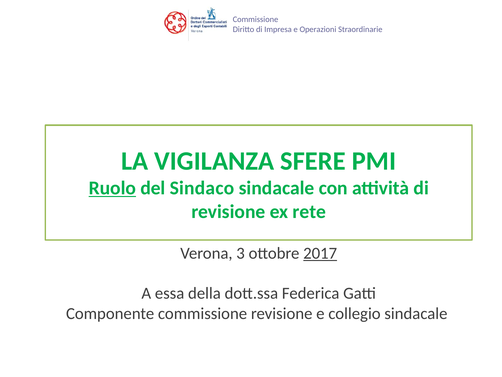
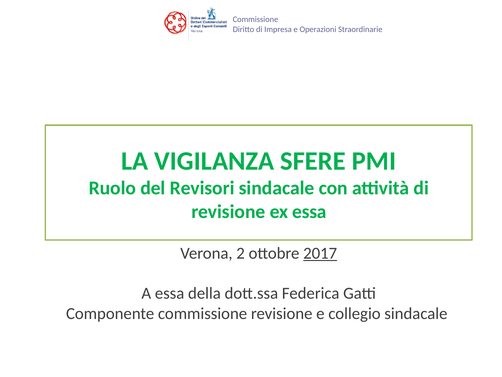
Ruolo underline: present -> none
Sindaco: Sindaco -> Revisori
ex rete: rete -> essa
3: 3 -> 2
